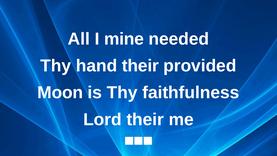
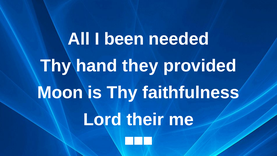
mine: mine -> been
hand their: their -> they
